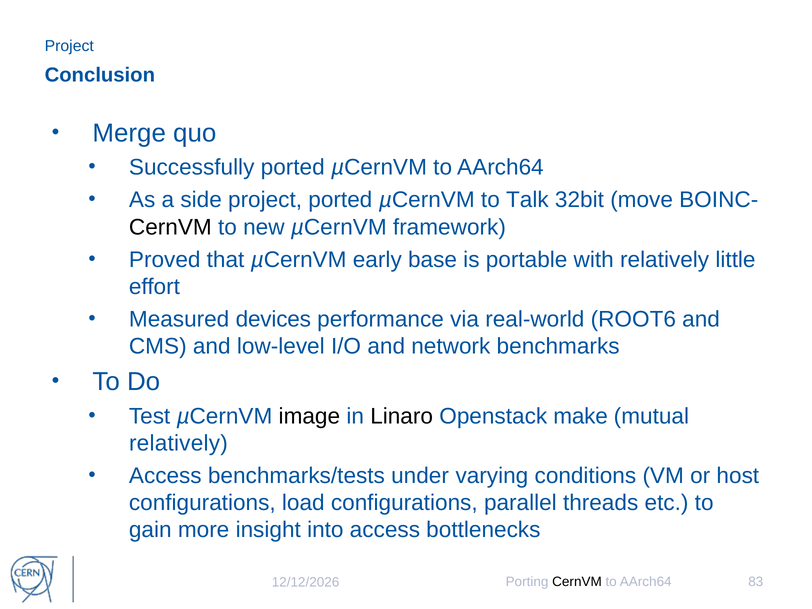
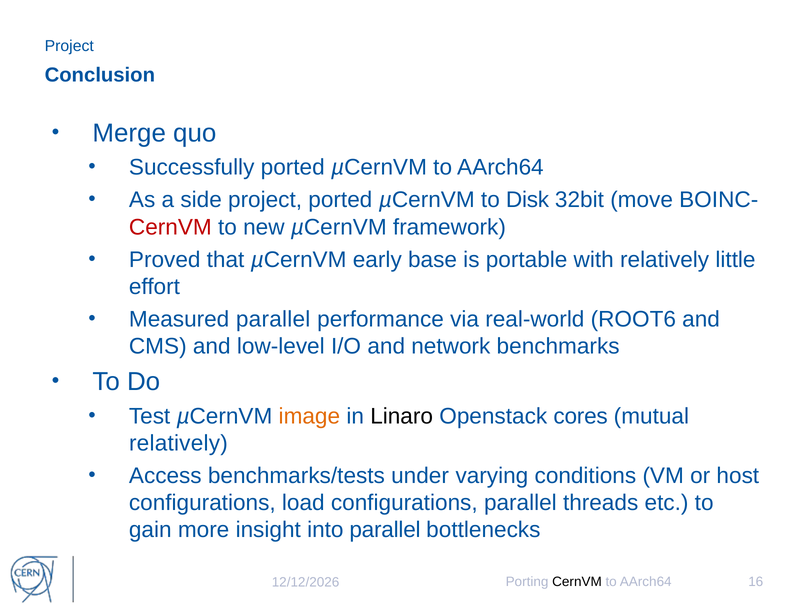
Talk: Talk -> Disk
CernVM at (170, 227) colour: black -> red
Measured devices: devices -> parallel
image colour: black -> orange
make: make -> cores
into access: access -> parallel
83: 83 -> 16
